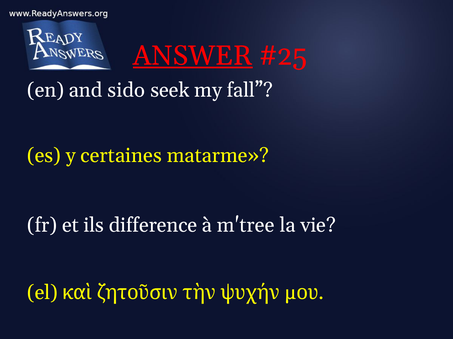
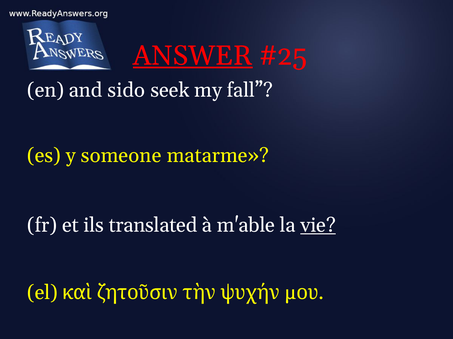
certaines: certaines -> someone
difference: difference -> translated
m'tree: m'tree -> m'able
vie underline: none -> present
